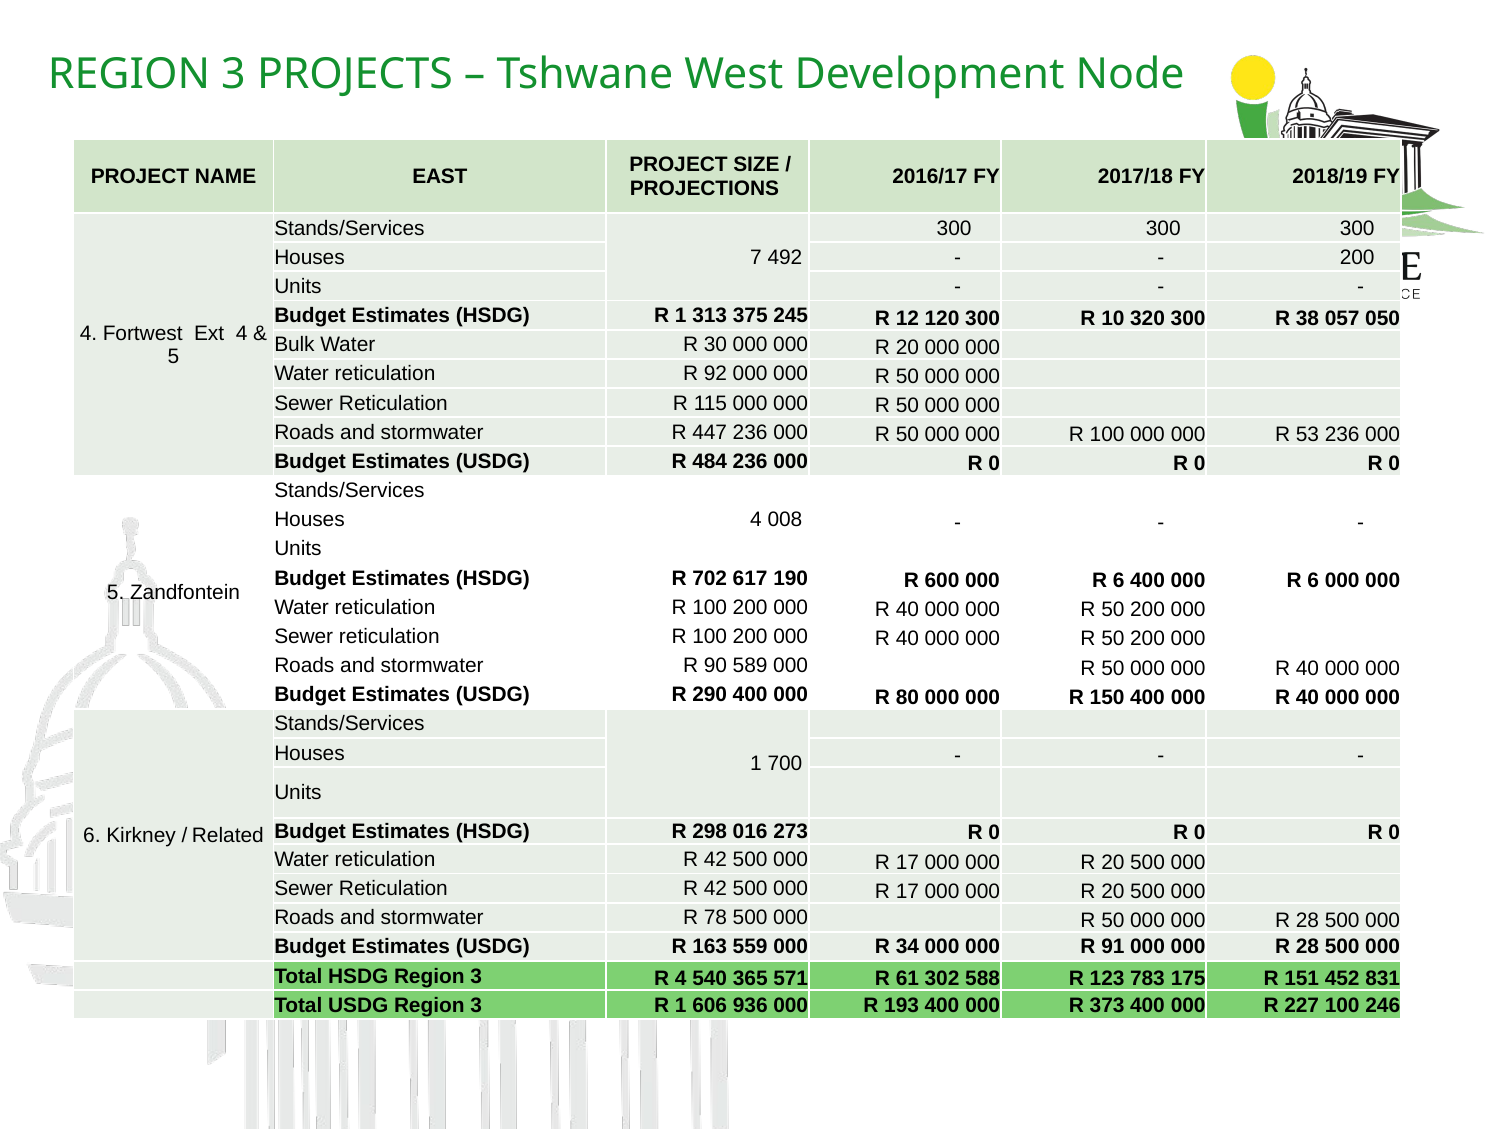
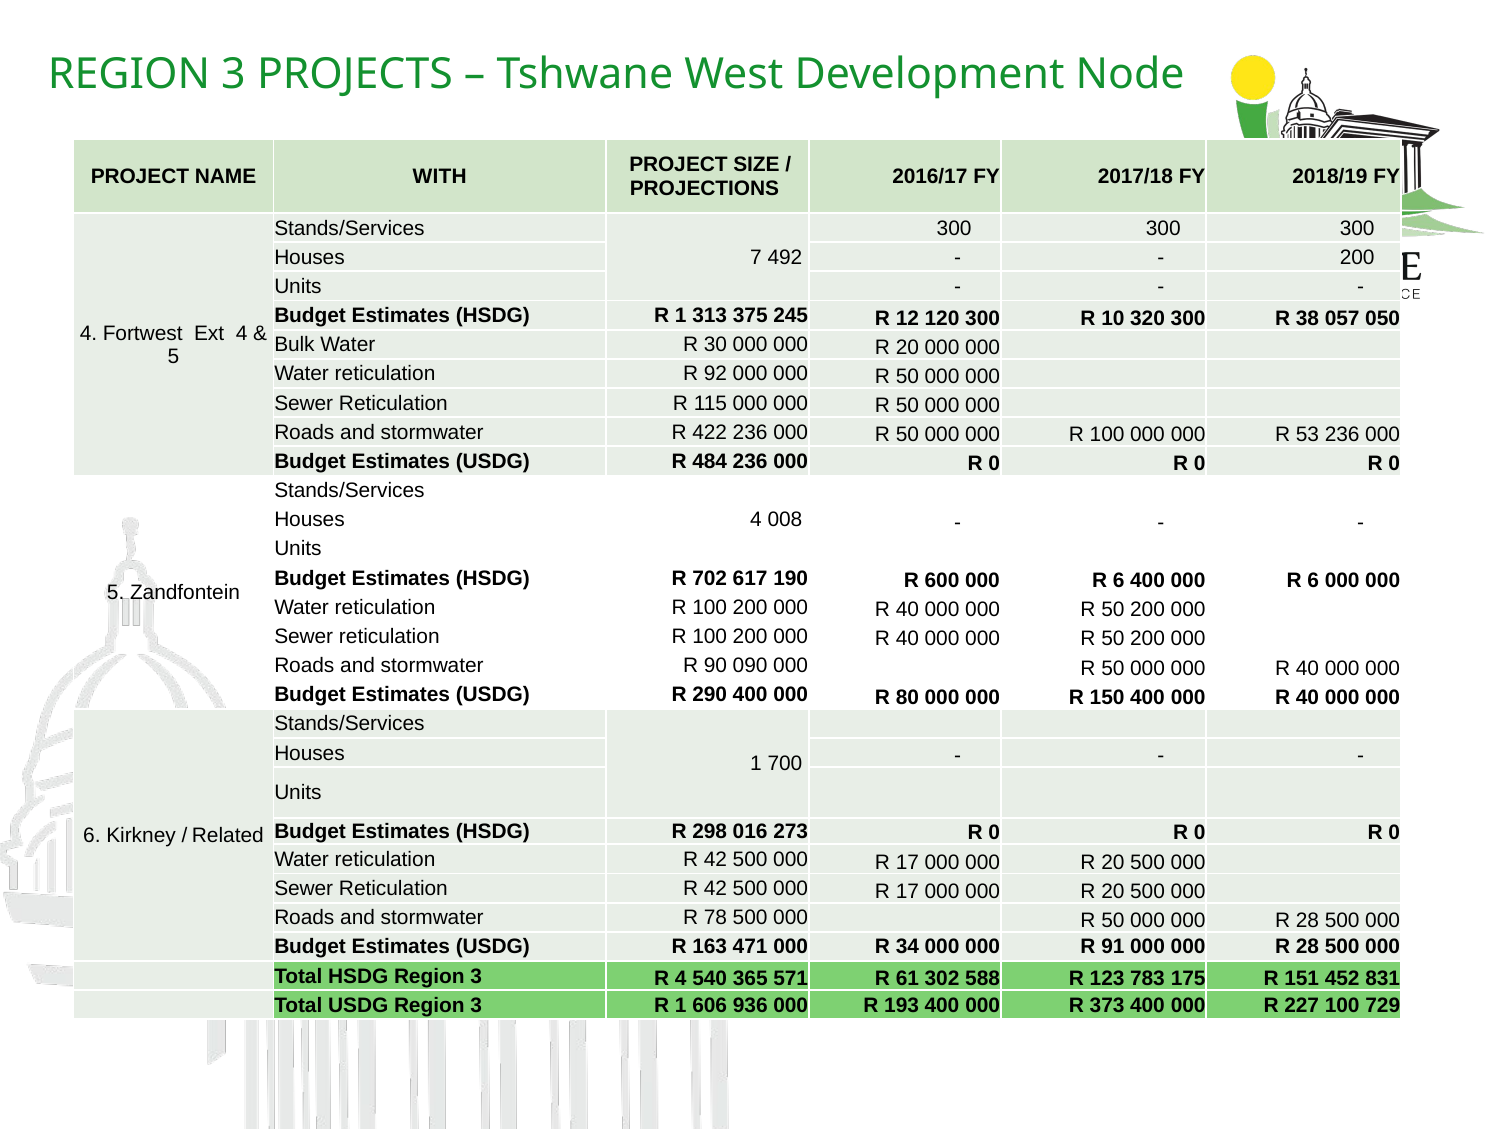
EAST: EAST -> WITH
447: 447 -> 422
589: 589 -> 090
559: 559 -> 471
246: 246 -> 729
